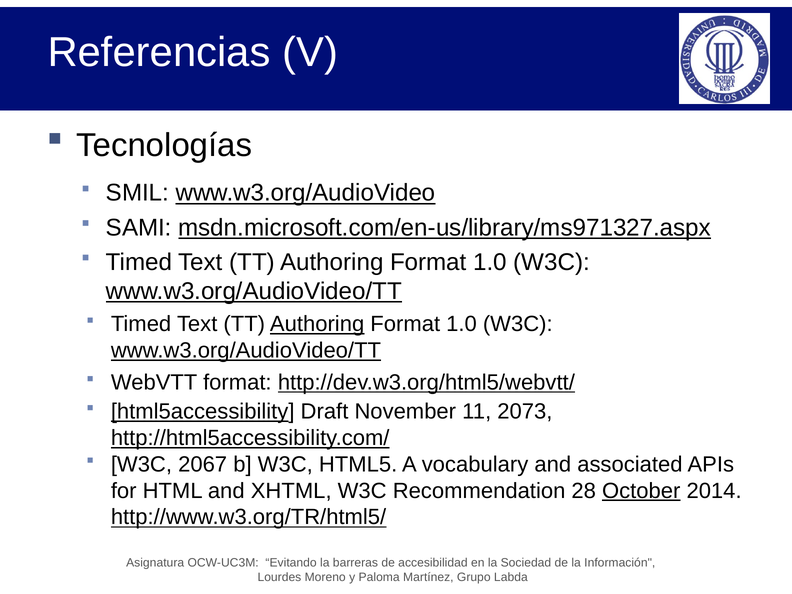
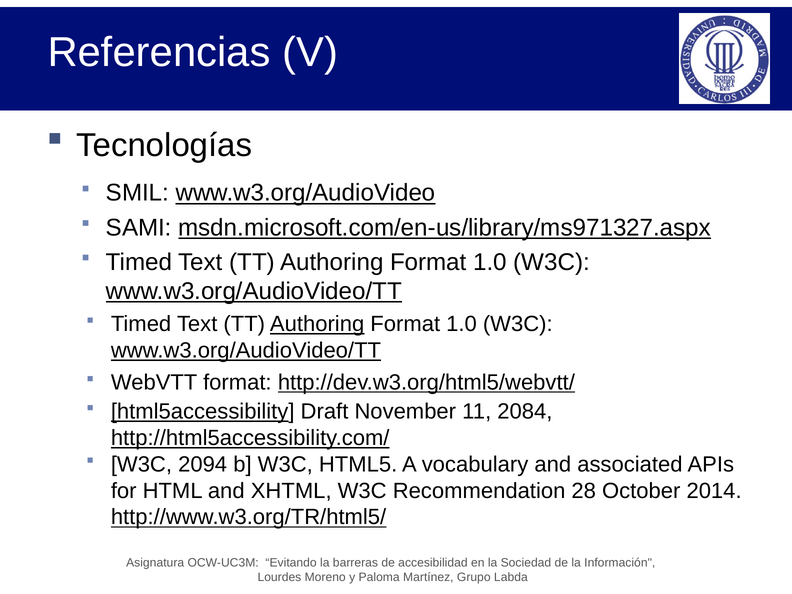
2073: 2073 -> 2084
2067: 2067 -> 2094
October underline: present -> none
